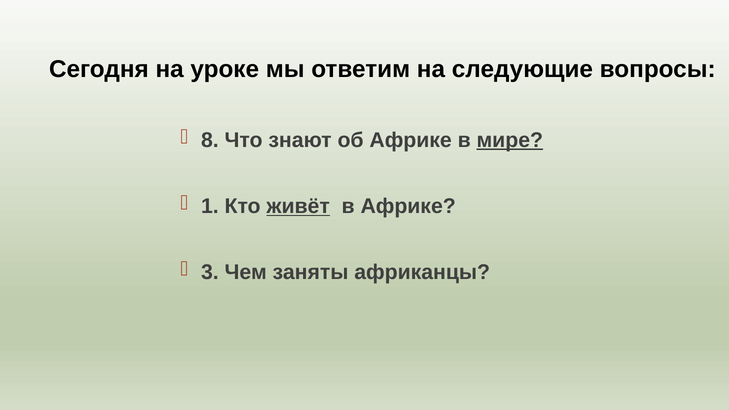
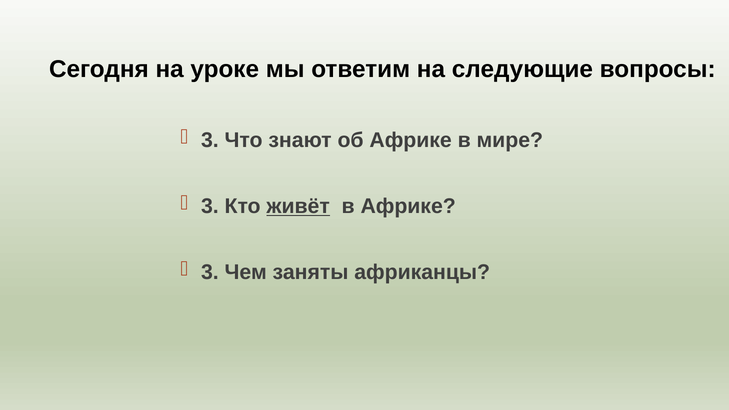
8 at (210, 140): 8 -> 3
мире underline: present -> none
1 at (210, 206): 1 -> 3
